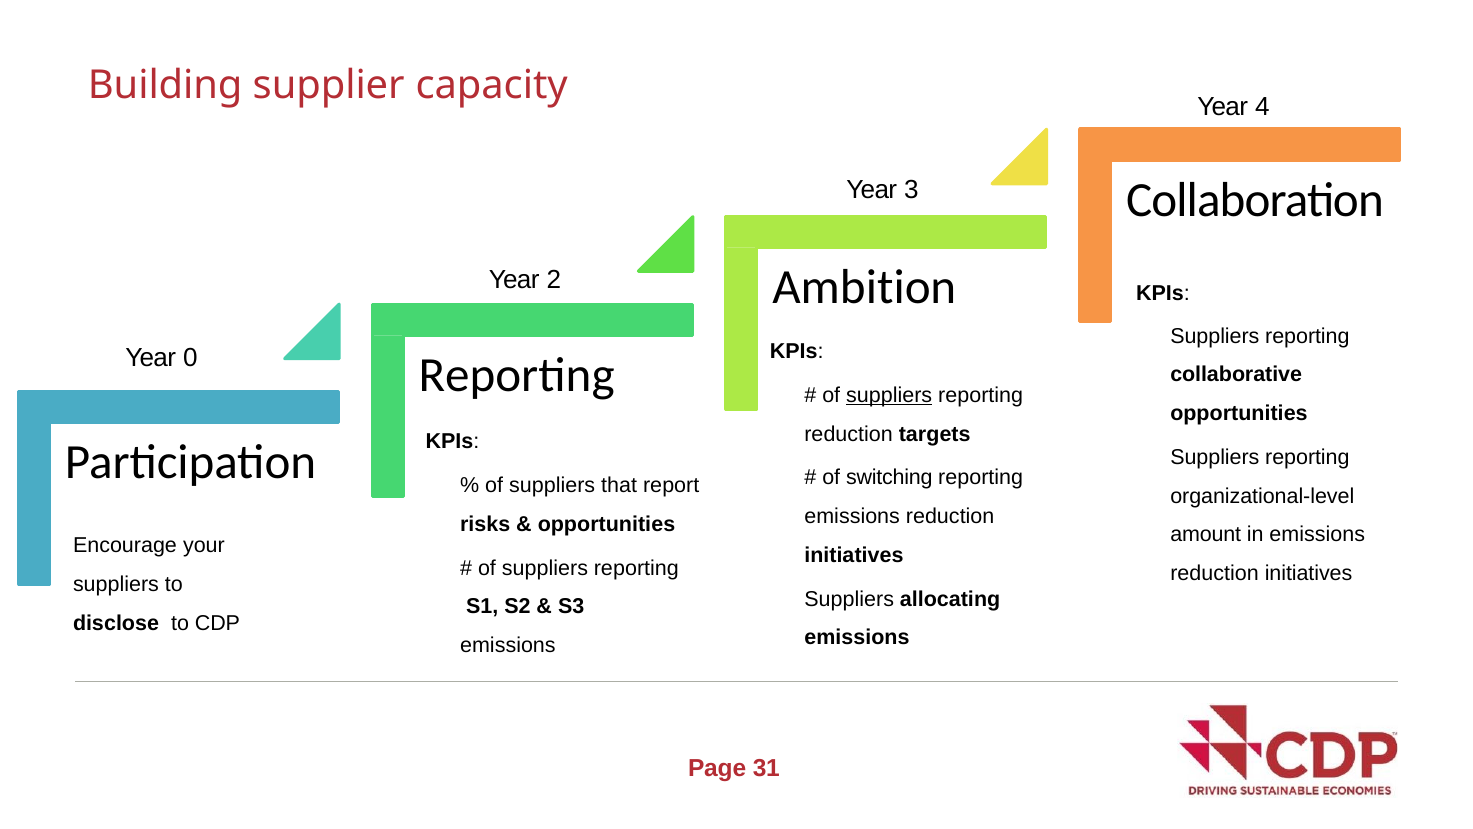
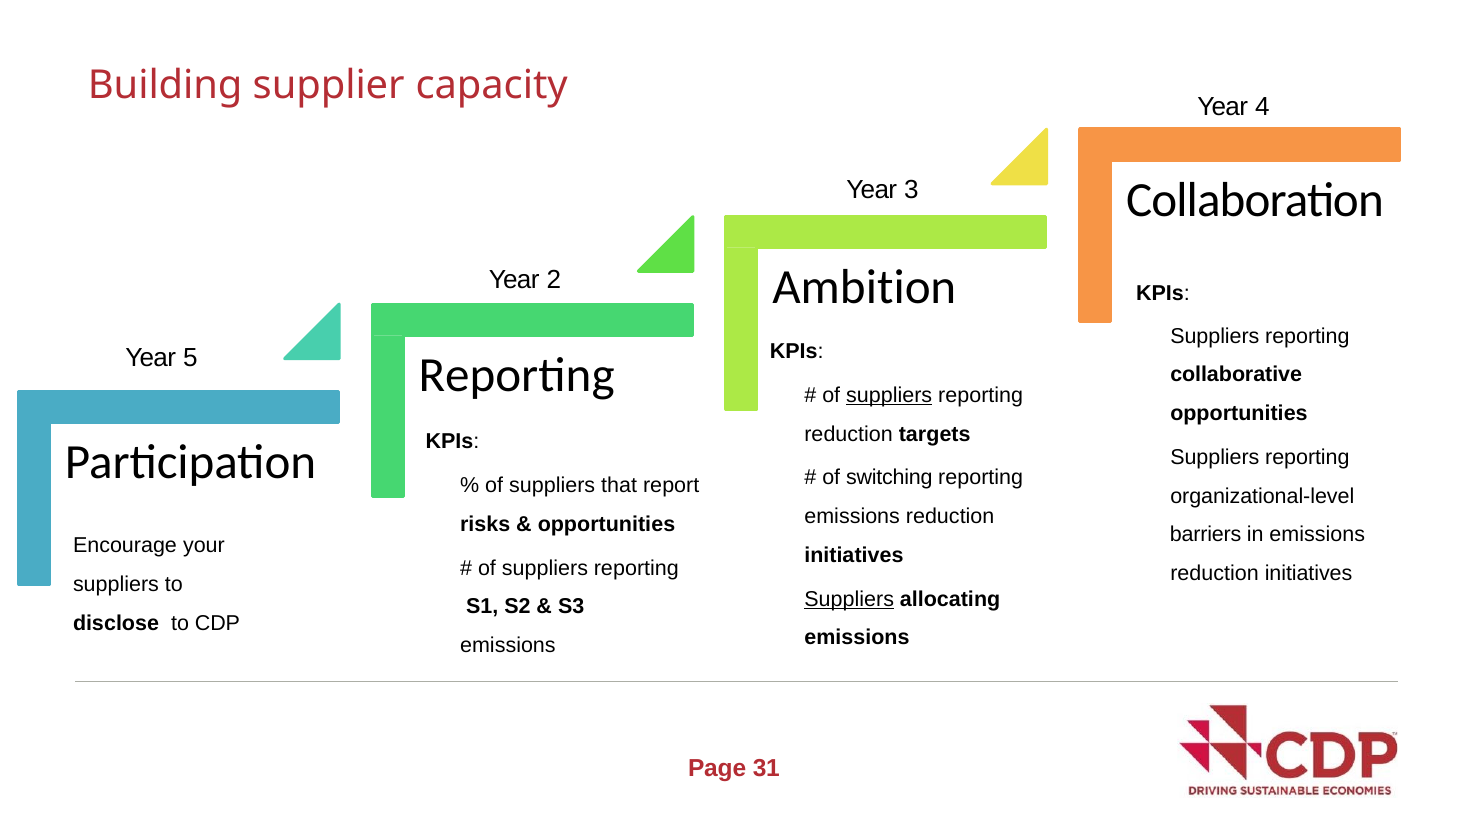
0: 0 -> 5
amount: amount -> barriers
Suppliers at (849, 599) underline: none -> present
